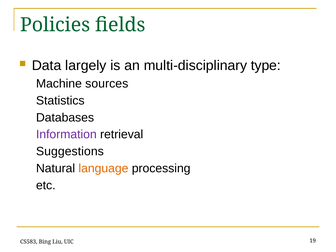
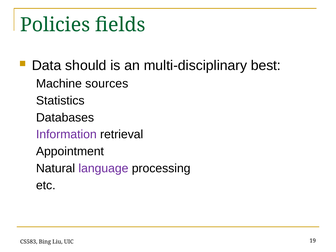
largely: largely -> should
type: type -> best
Suggestions: Suggestions -> Appointment
language colour: orange -> purple
